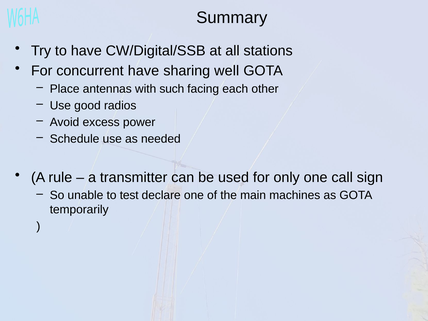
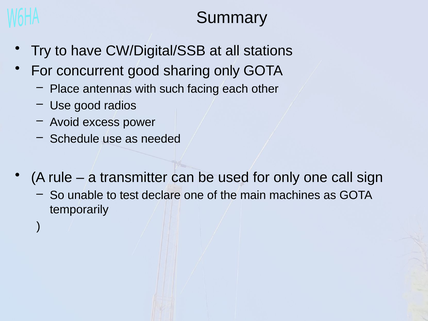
concurrent have: have -> good
sharing well: well -> only
